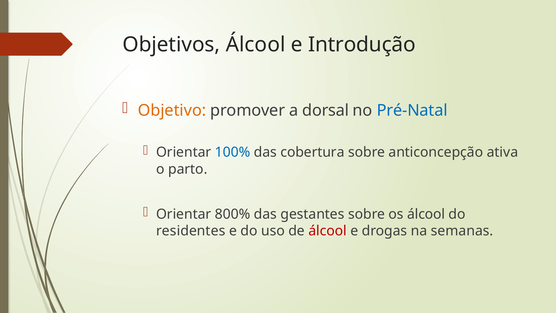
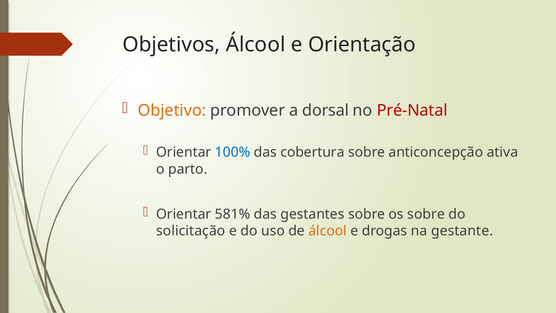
Introdução: Introdução -> Orientação
Pré-Natal colour: blue -> red
800%: 800% -> 581%
os álcool: álcool -> sobre
residentes: residentes -> solicitação
álcool at (328, 231) colour: red -> orange
semanas: semanas -> gestante
